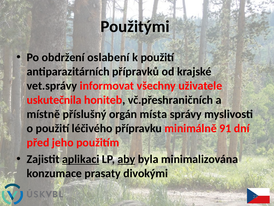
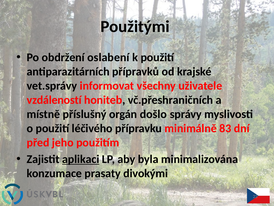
uskutečnila: uskutečnila -> vzdáleností
místa: místa -> došlo
91: 91 -> 83
aby underline: present -> none
